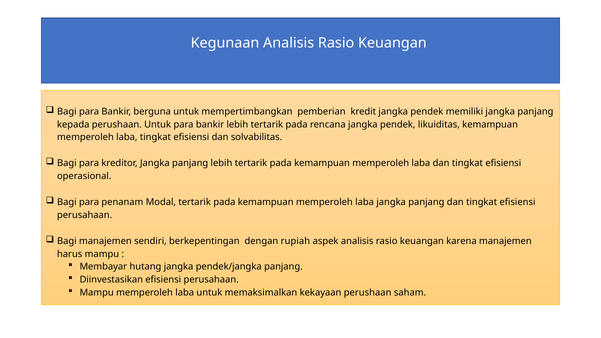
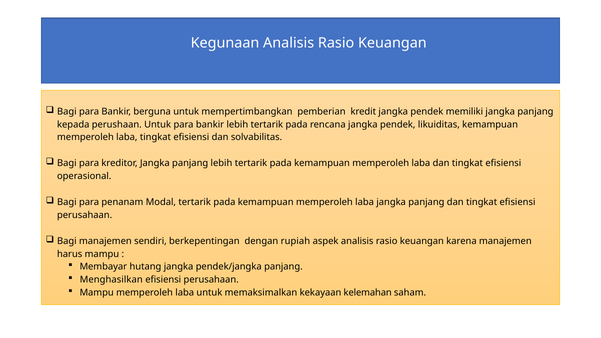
Diinvestasikan: Diinvestasikan -> Menghasilkan
kekayaan perushaan: perushaan -> kelemahan
